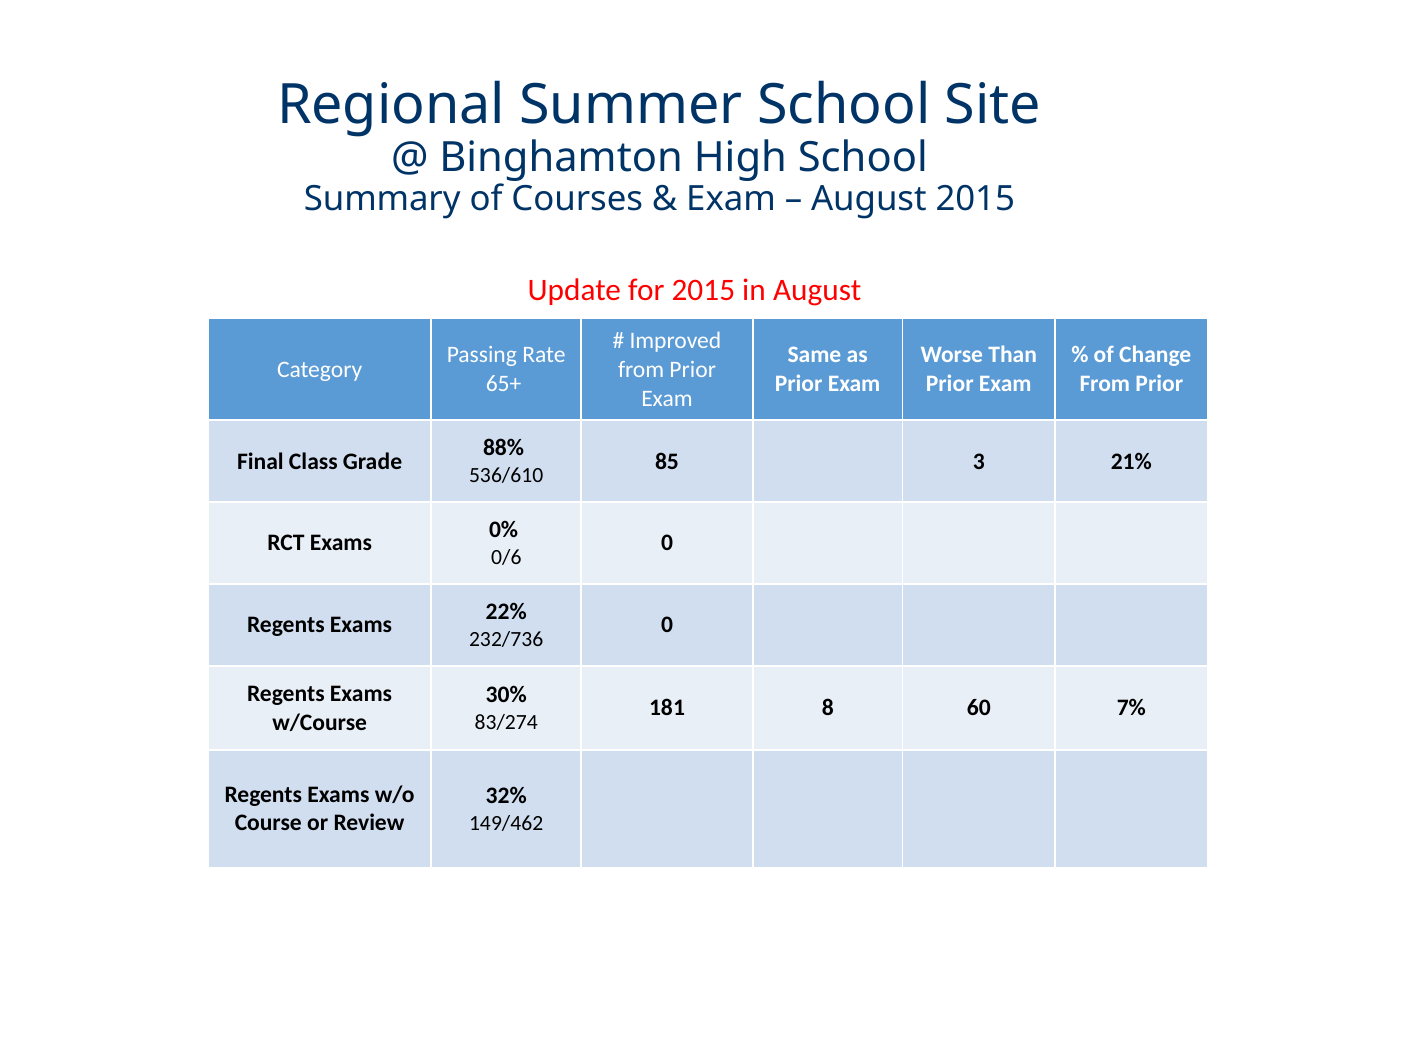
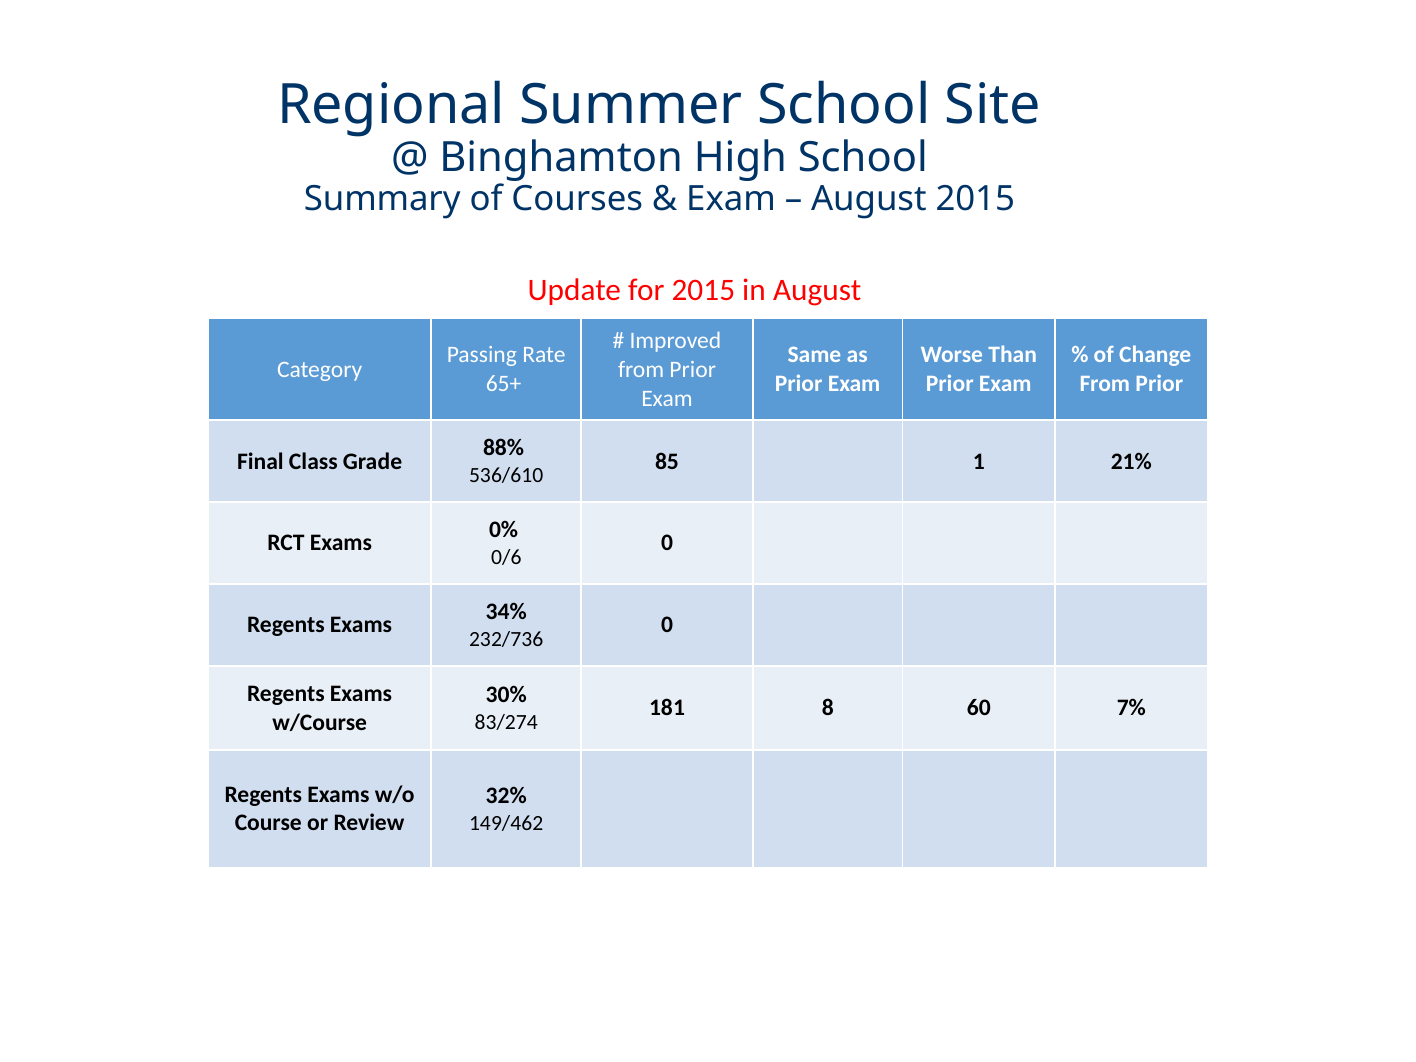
3: 3 -> 1
22%: 22% -> 34%
